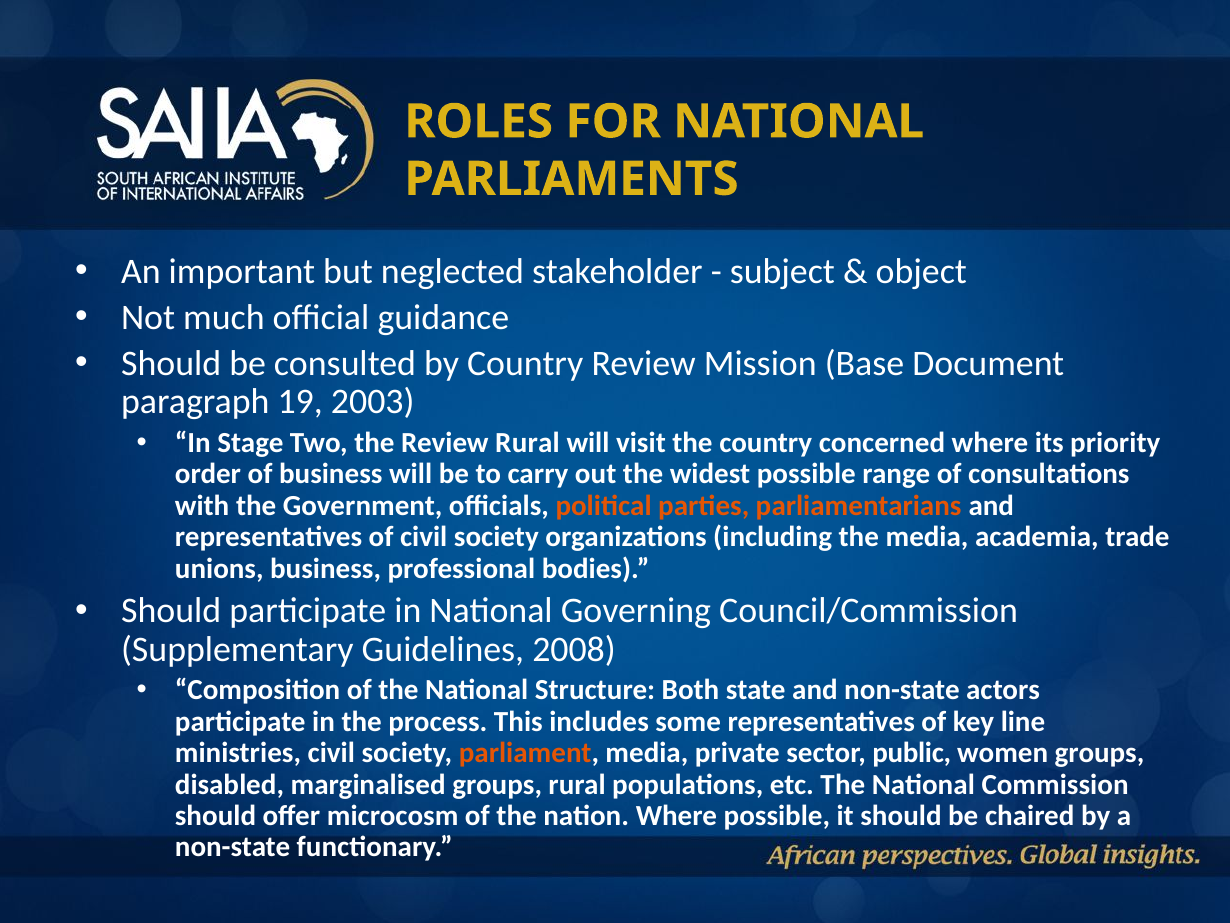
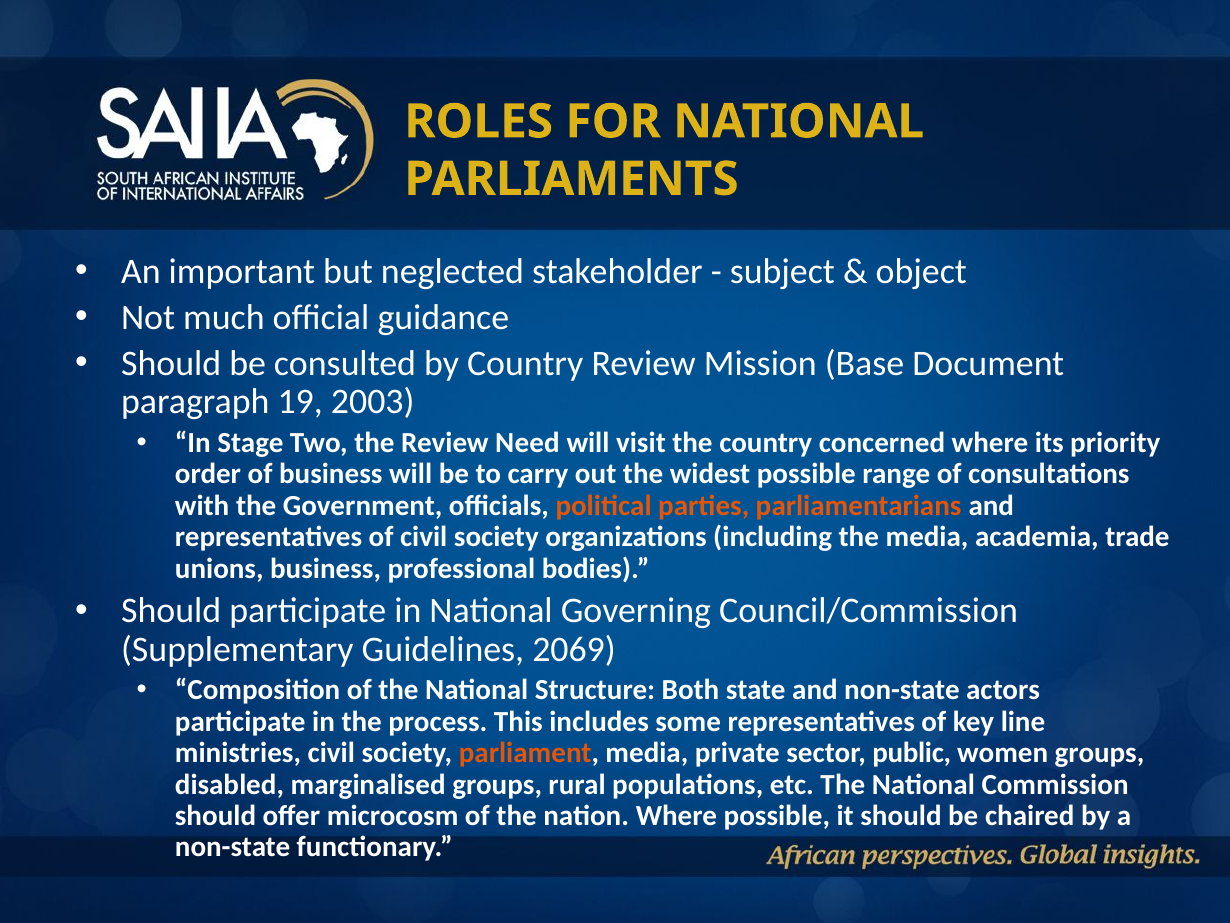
Review Rural: Rural -> Need
2008: 2008 -> 2069
